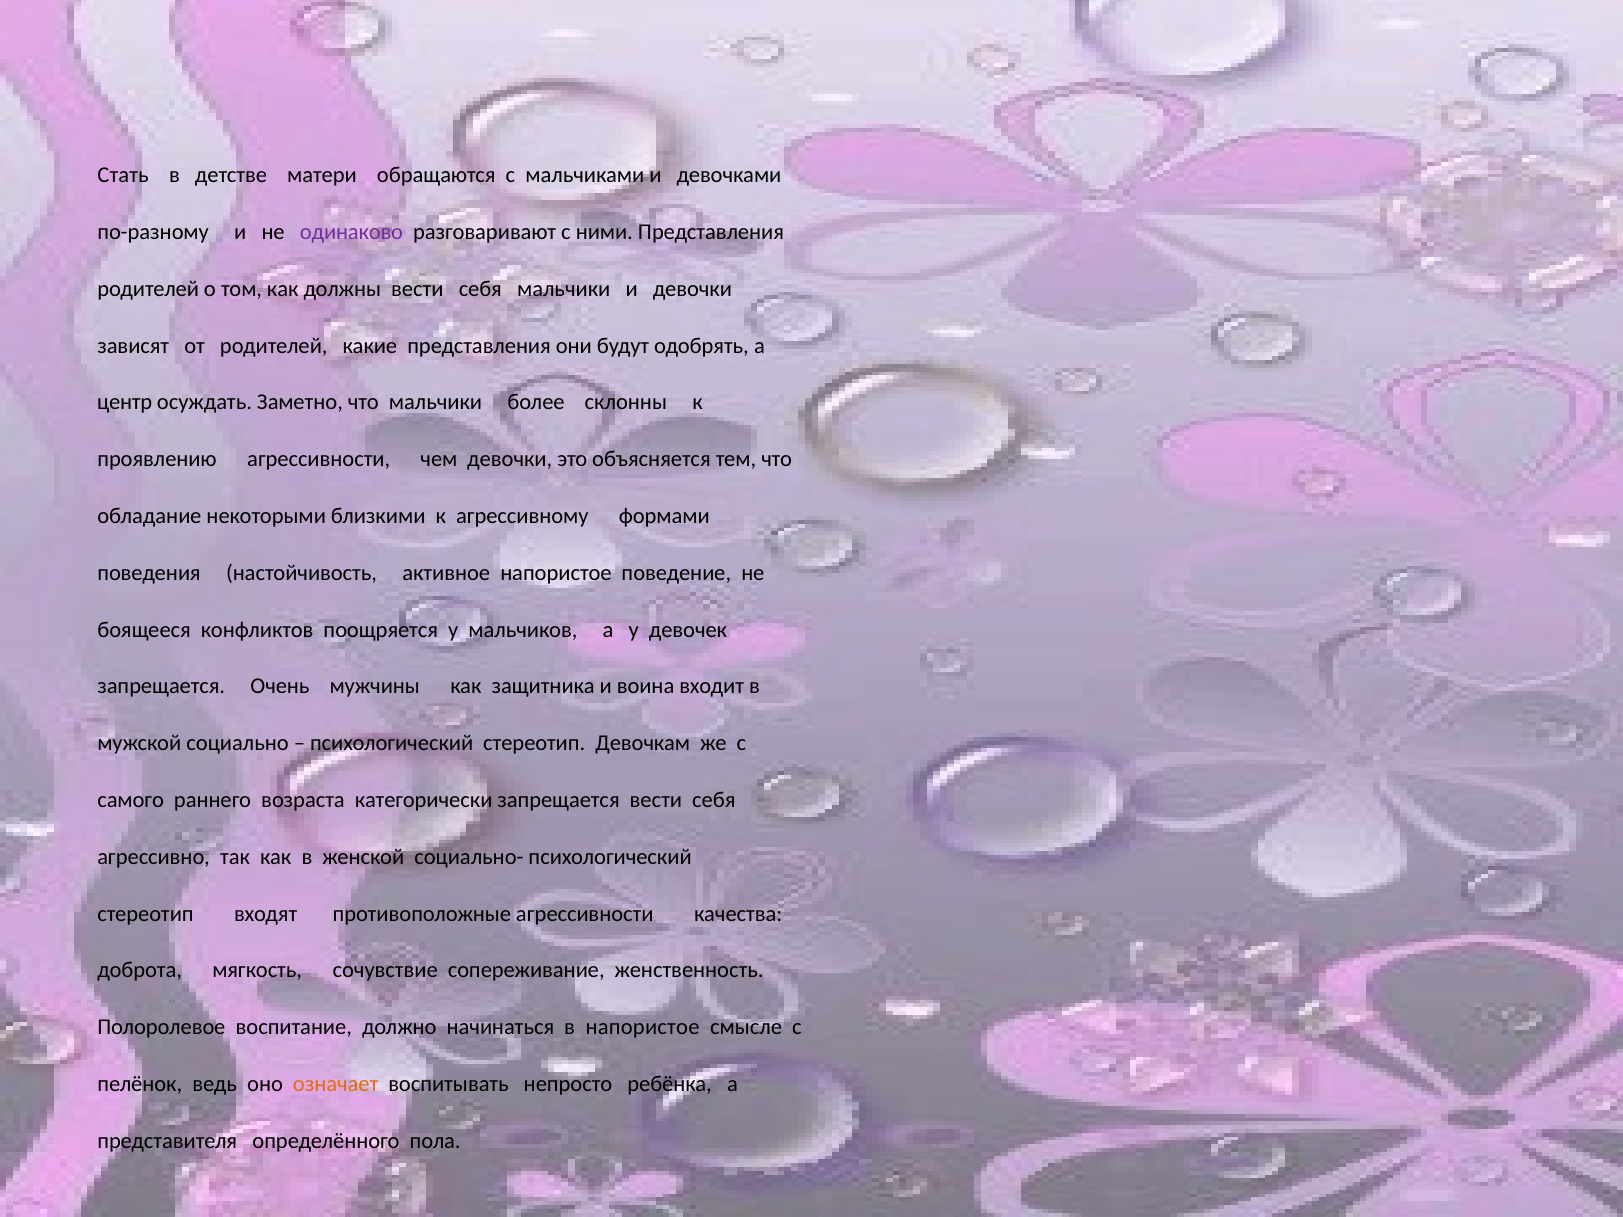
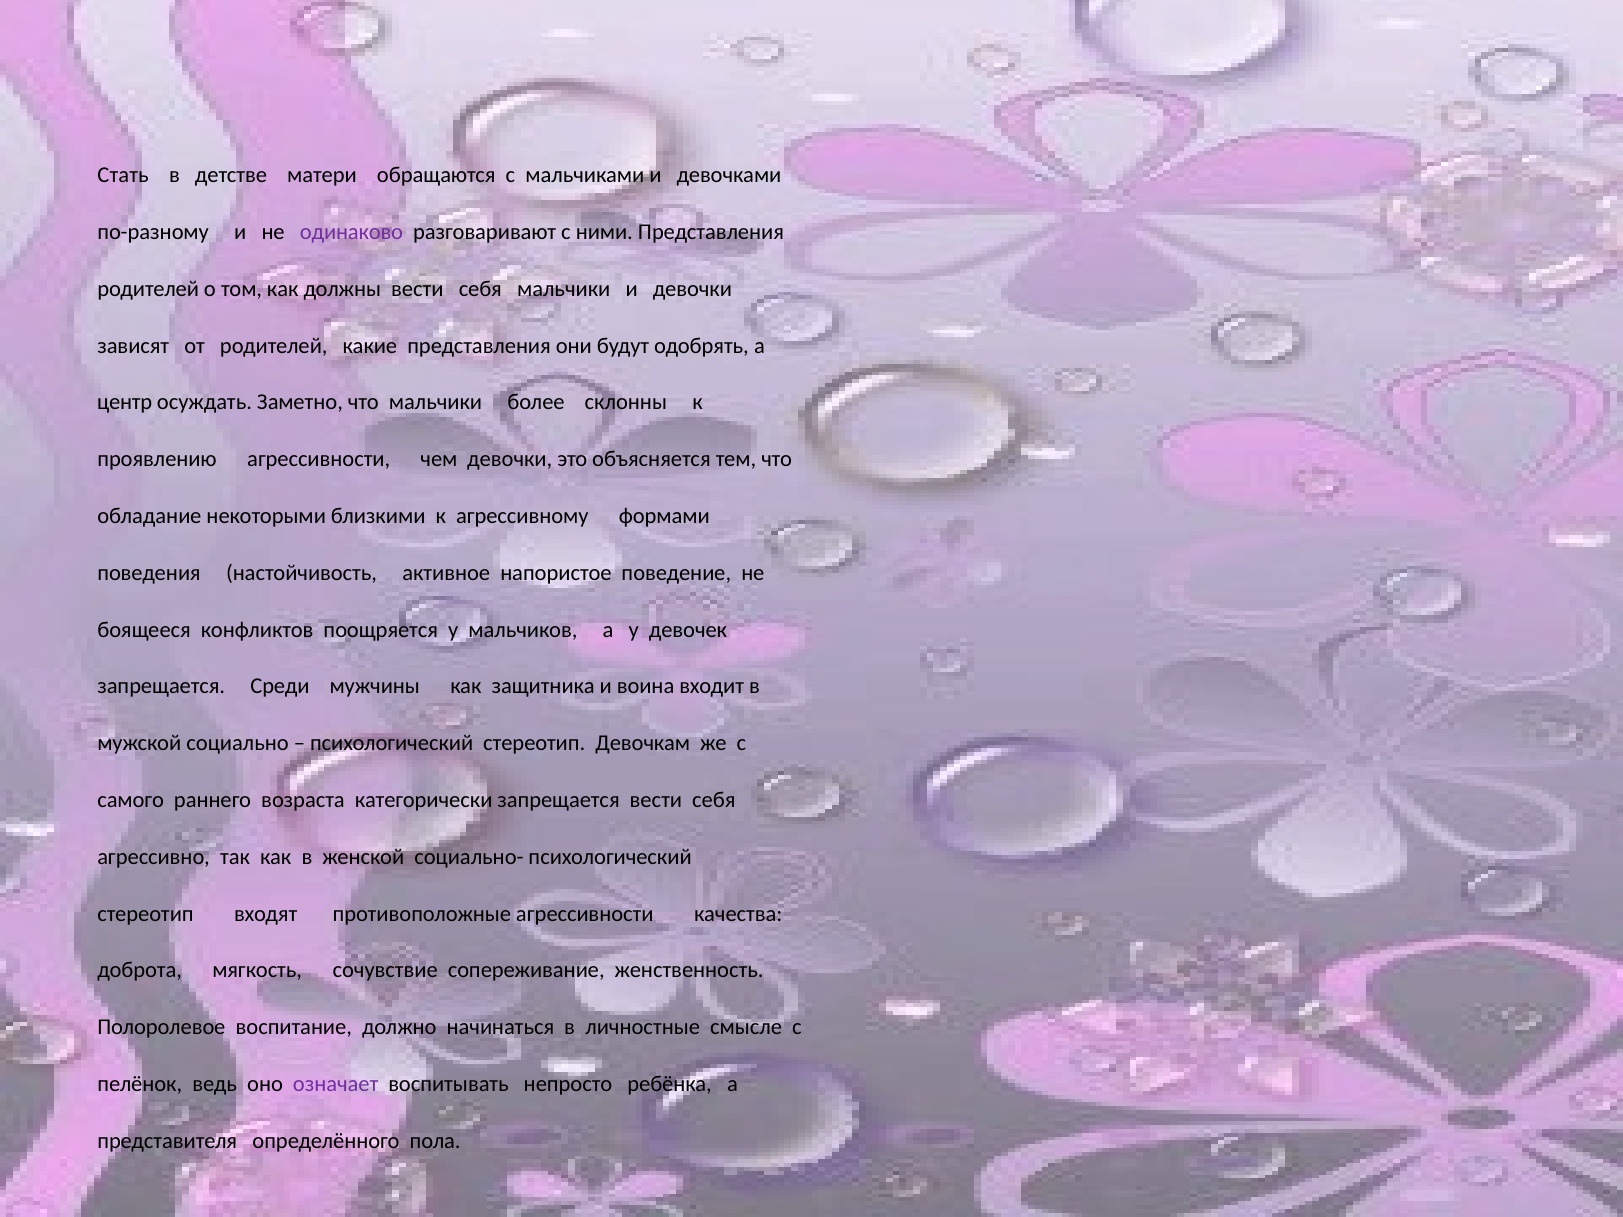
Очень: Очень -> Среди
в напористое: напористое -> личностные
означает colour: orange -> purple
